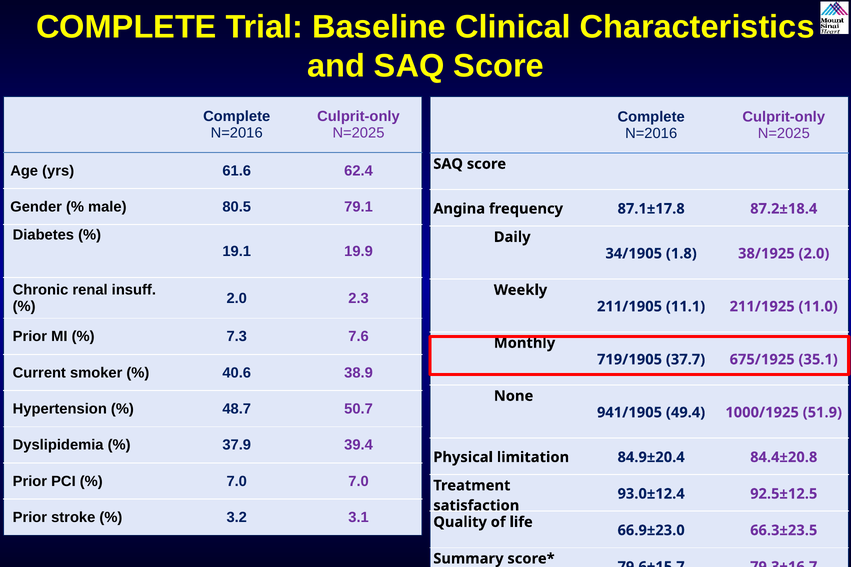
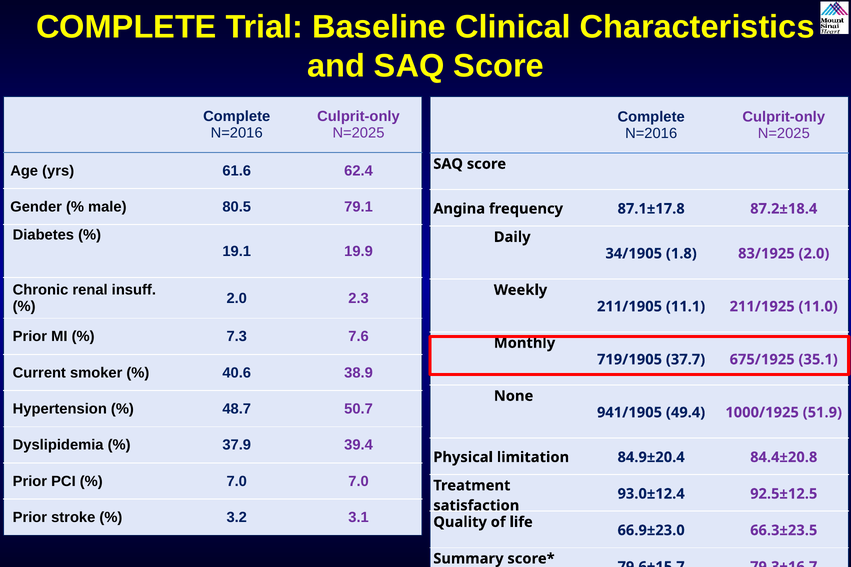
38/1925: 38/1925 -> 83/1925
